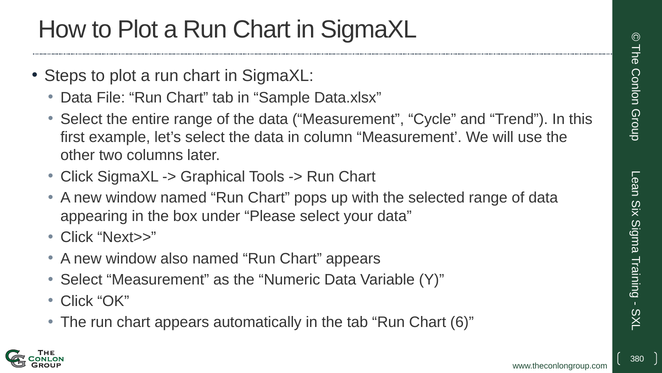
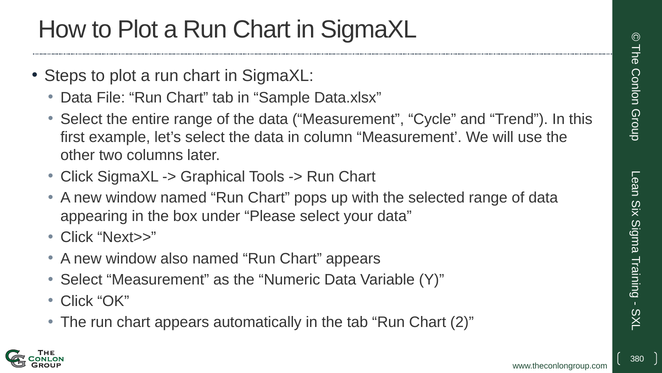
6: 6 -> 2
